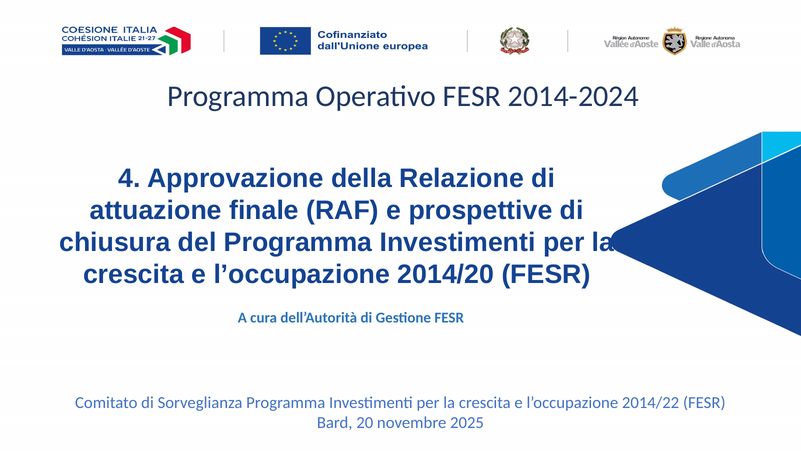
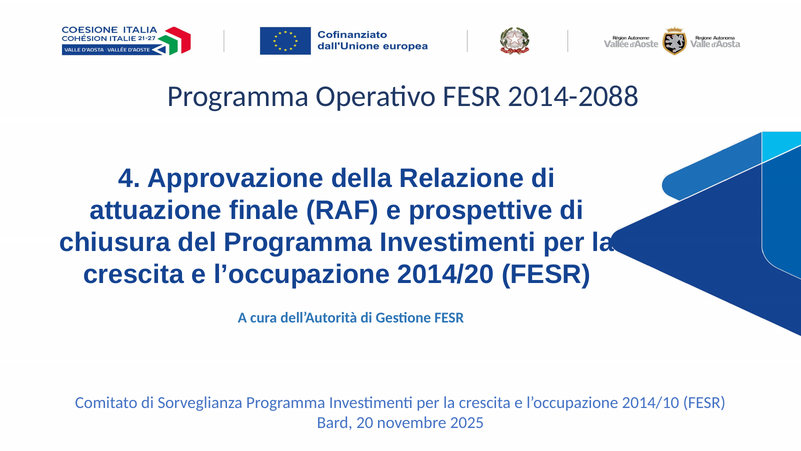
2014-2024: 2014-2024 -> 2014-2088
2014/22: 2014/22 -> 2014/10
